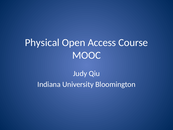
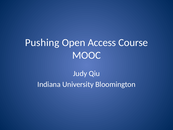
Physical: Physical -> Pushing
